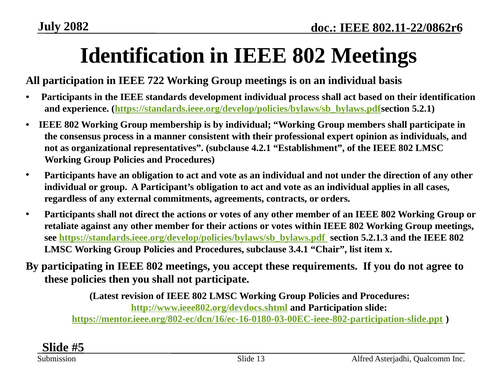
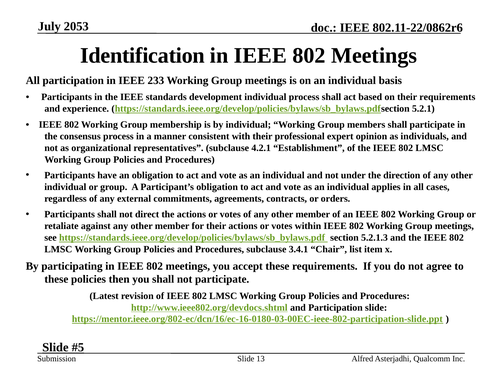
2082: 2082 -> 2053
722: 722 -> 233
their identification: identification -> requirements
